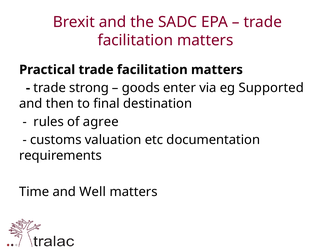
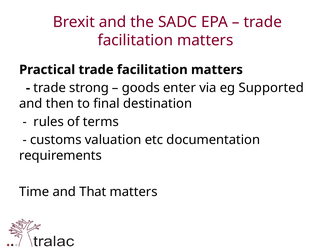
agree: agree -> terms
Well: Well -> That
